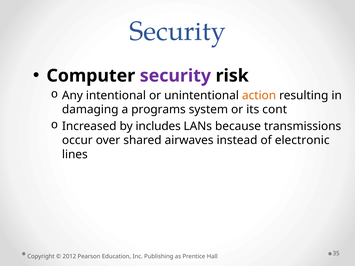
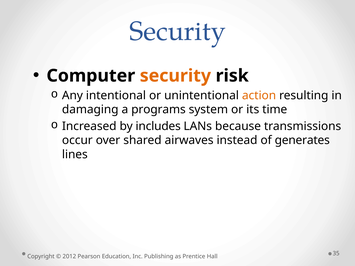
security at (175, 76) colour: purple -> orange
cont: cont -> time
electronic: electronic -> generates
